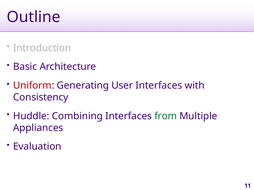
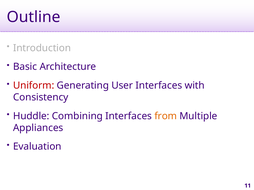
from colour: green -> orange
